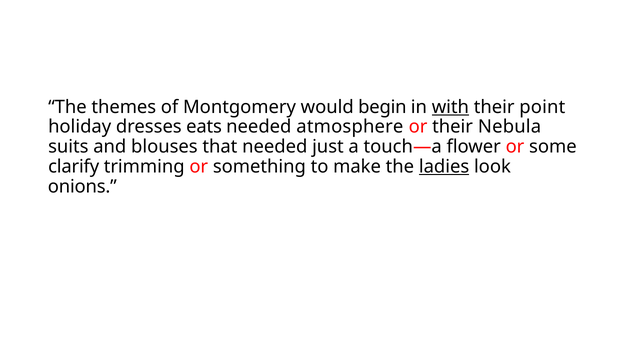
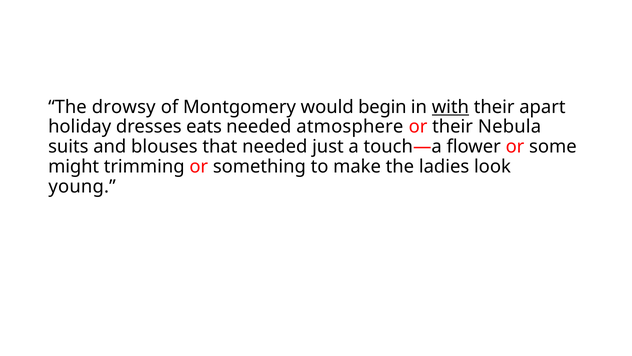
themes: themes -> drowsy
point: point -> apart
clarify: clarify -> might
ladies underline: present -> none
onions: onions -> young
